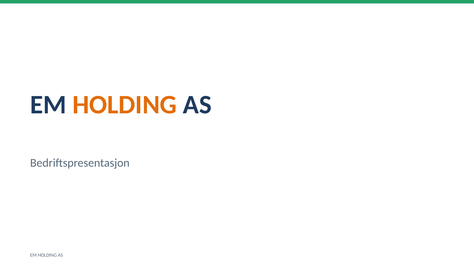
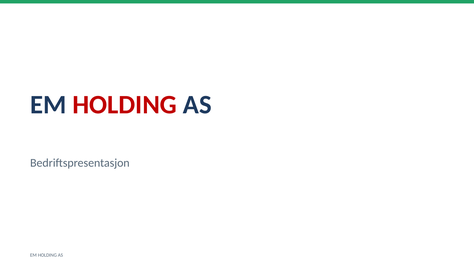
HOLDING at (125, 105) colour: orange -> red
